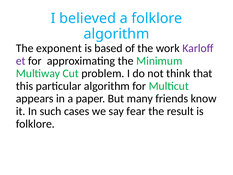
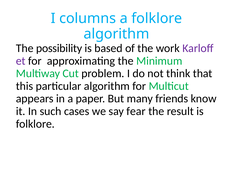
believed: believed -> columns
exponent: exponent -> possibility
